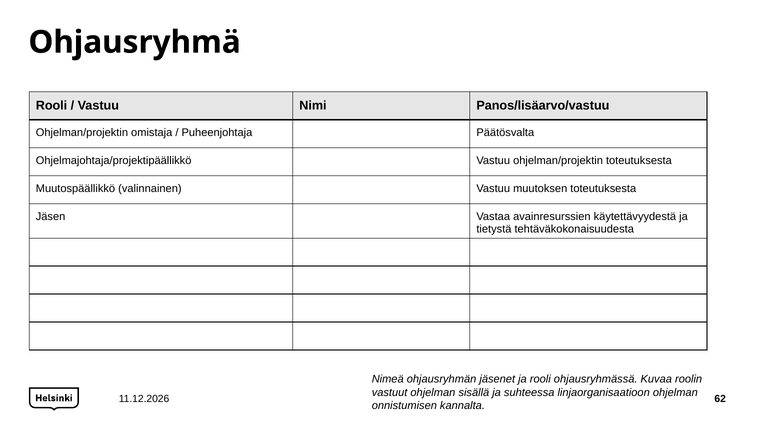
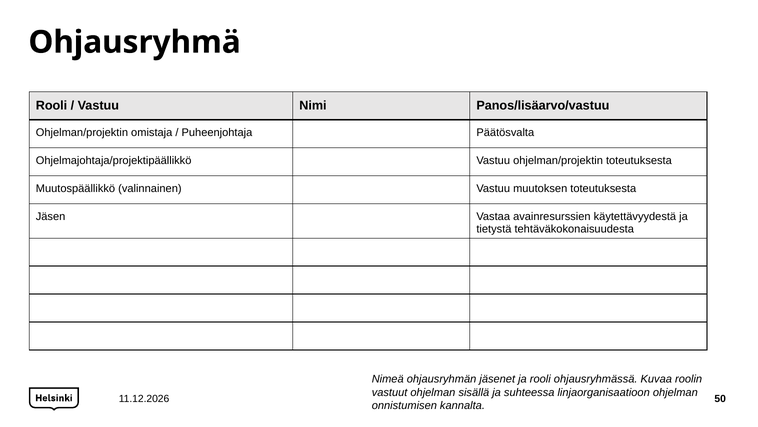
62: 62 -> 50
